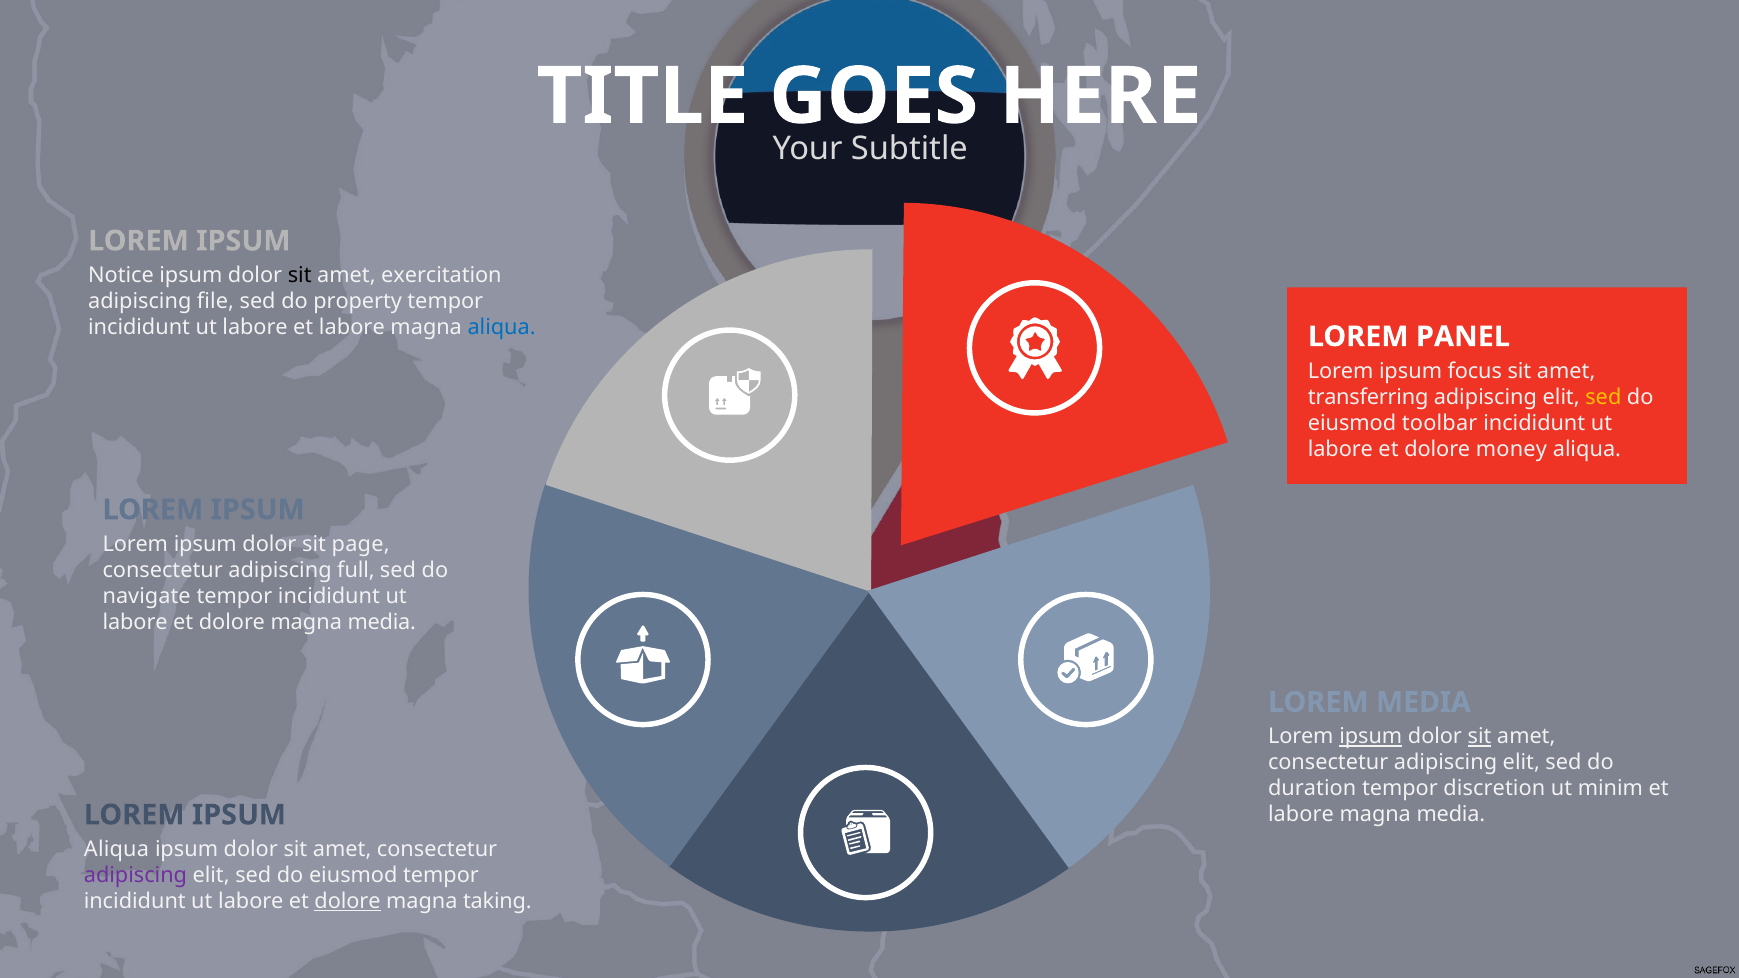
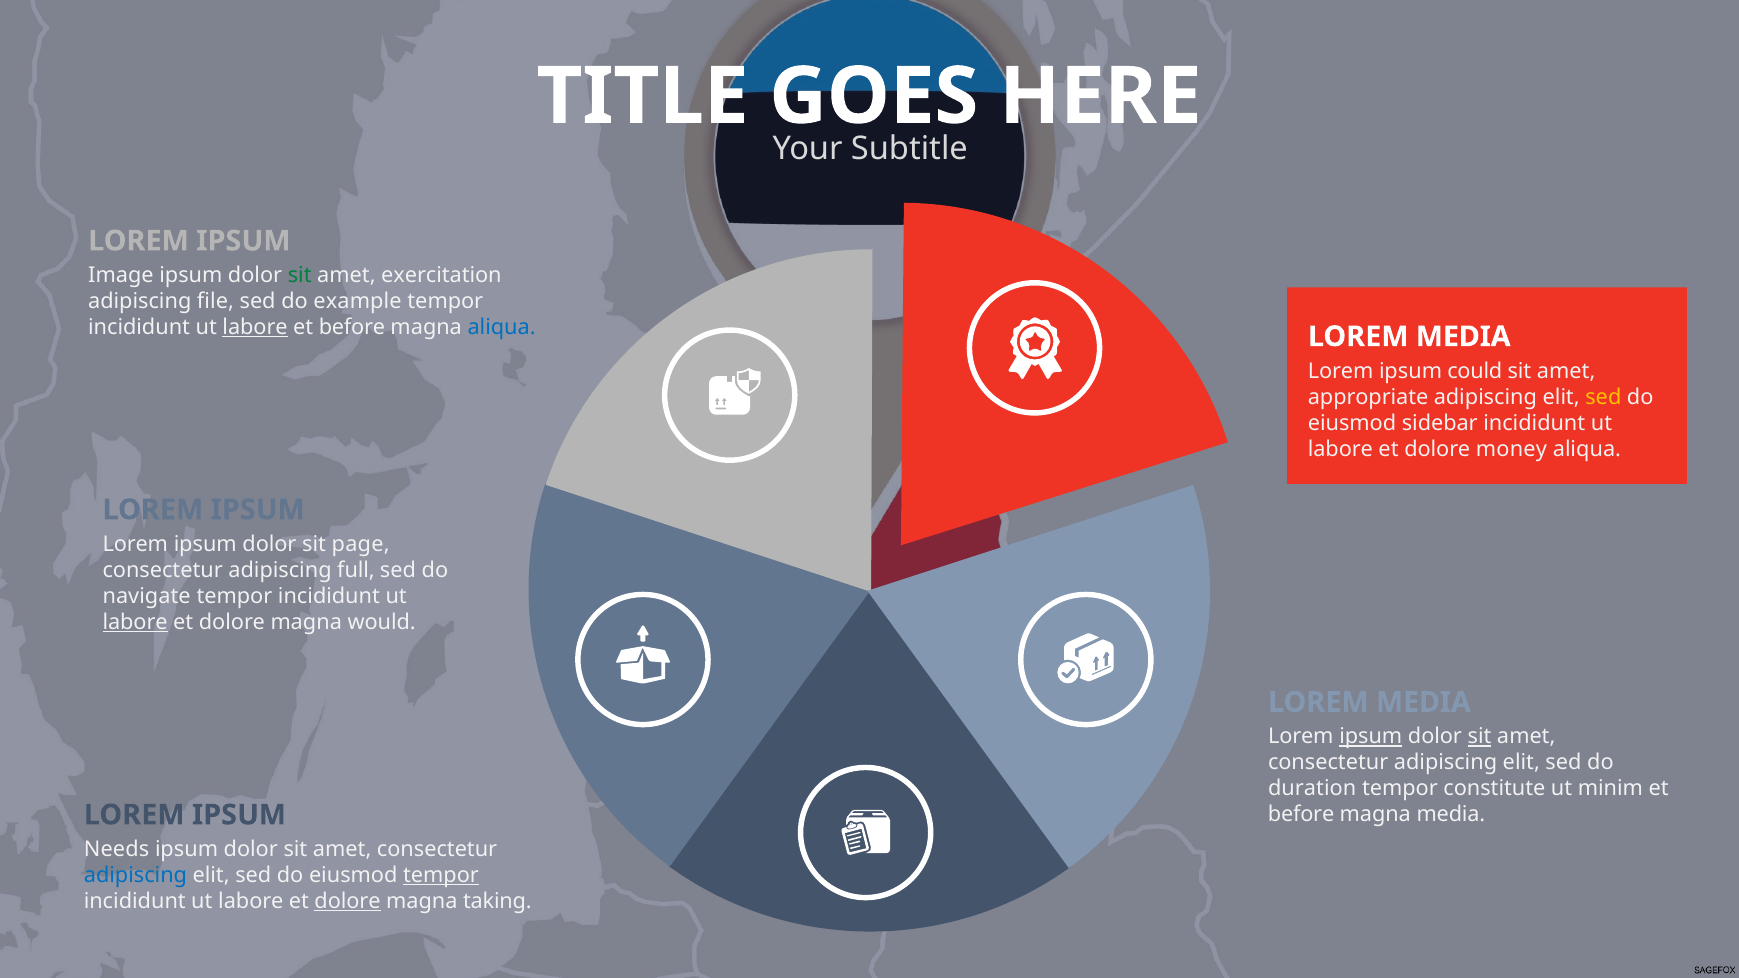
Notice: Notice -> Image
sit at (300, 275) colour: black -> green
property: property -> example
labore at (255, 327) underline: none -> present
labore at (352, 327): labore -> before
PANEL at (1463, 337): PANEL -> MEDIA
focus: focus -> could
transferring: transferring -> appropriate
toolbar: toolbar -> sidebar
labore at (135, 622) underline: none -> present
dolore magna media: media -> would
discretion: discretion -> constitute
labore at (1301, 815): labore -> before
Aliqua at (116, 849): Aliqua -> Needs
adipiscing at (135, 875) colour: purple -> blue
tempor at (441, 875) underline: none -> present
